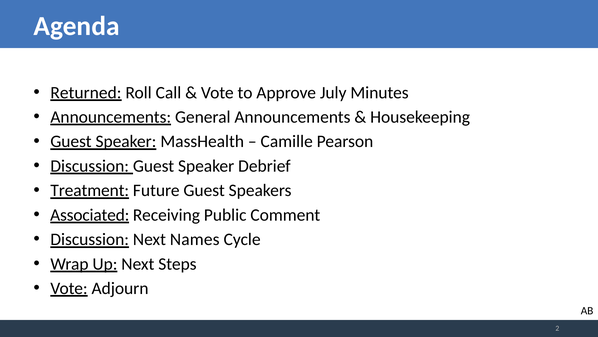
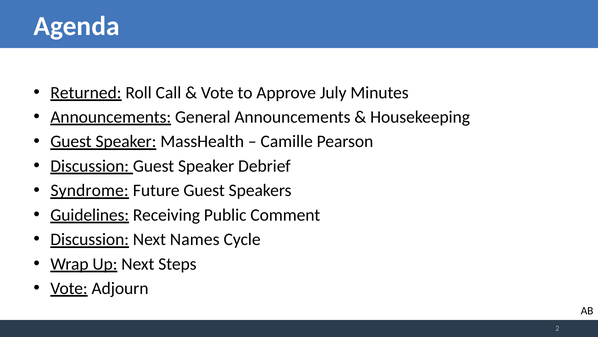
Treatment: Treatment -> Syndrome
Associated: Associated -> Guidelines
